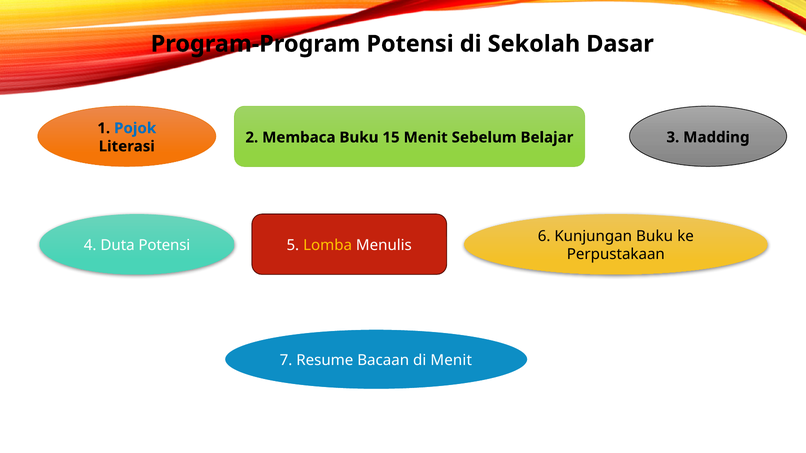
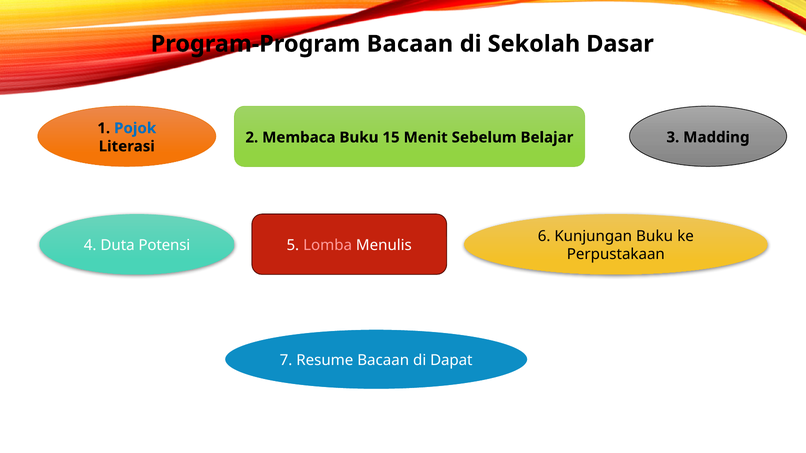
Program-Program Potensi: Potensi -> Bacaan
Lomba colour: yellow -> pink
di Menit: Menit -> Dapat
